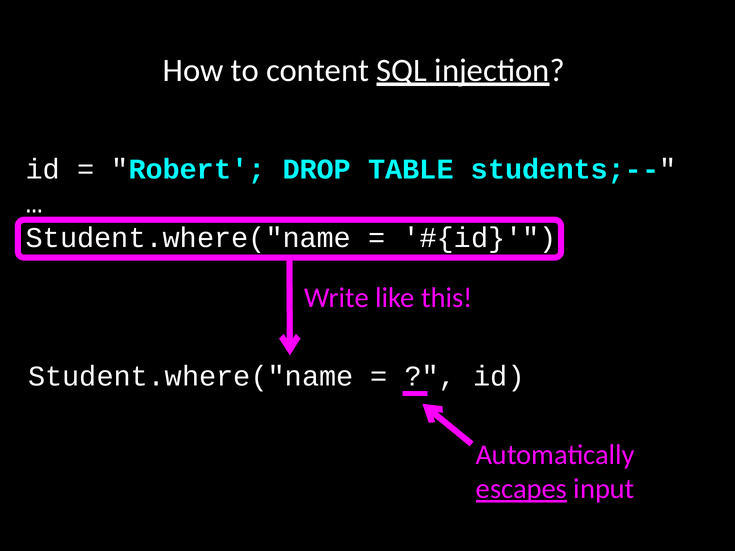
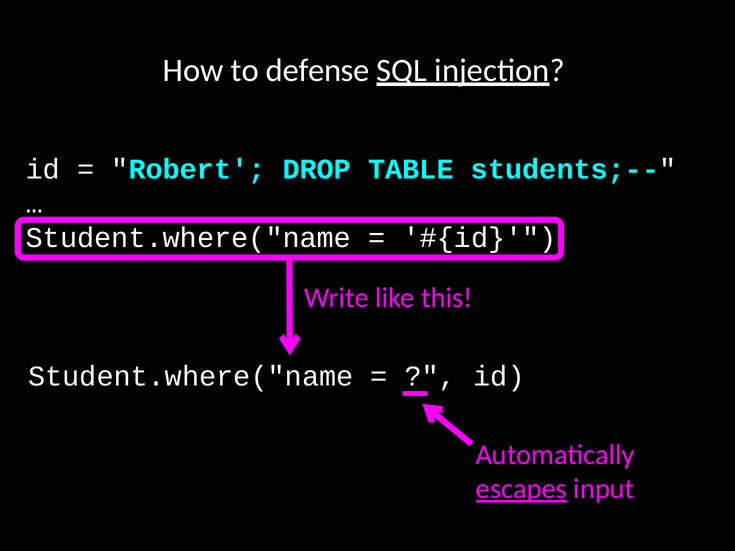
content: content -> defense
